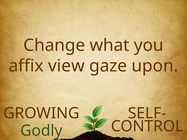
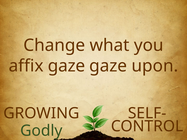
affix view: view -> gaze
